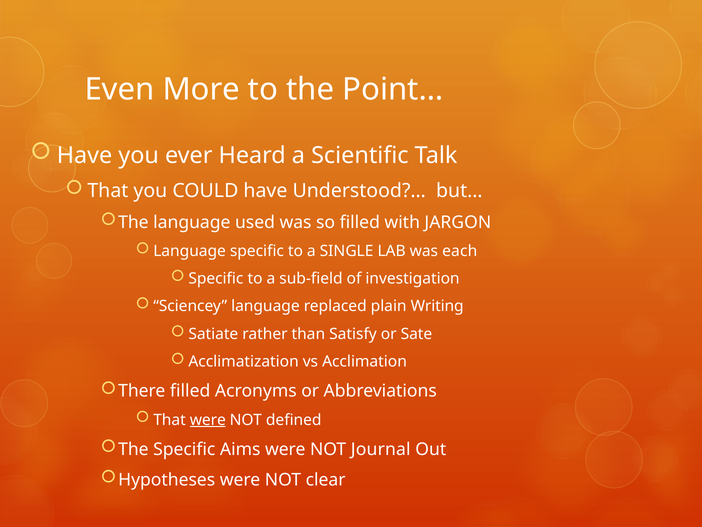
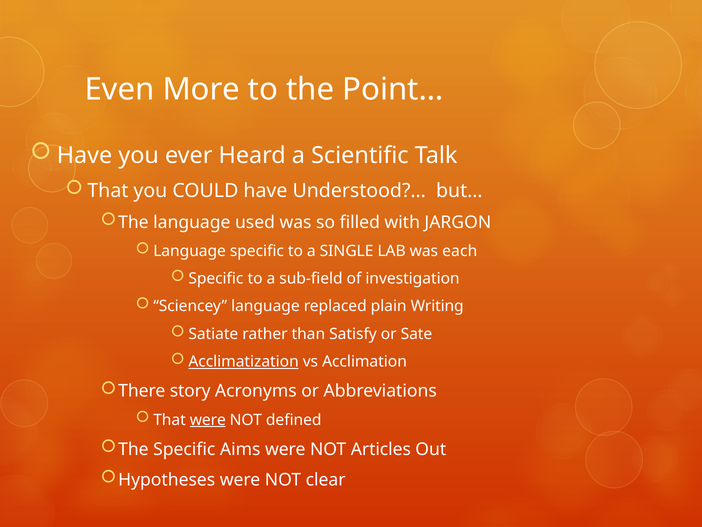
Acclimatization underline: none -> present
There filled: filled -> story
Journal: Journal -> Articles
